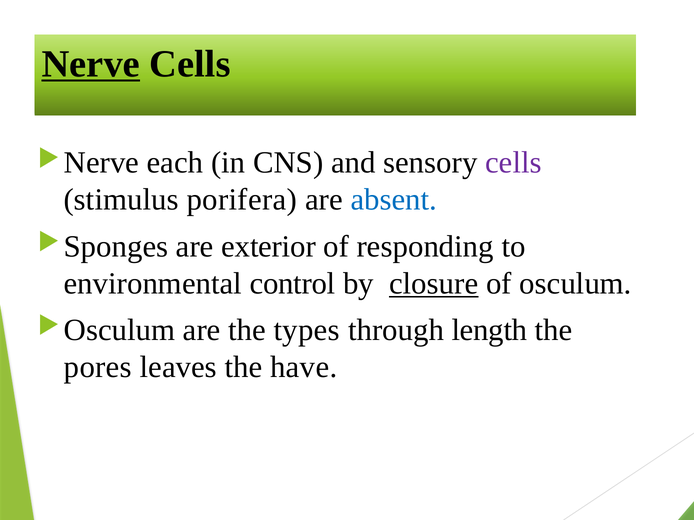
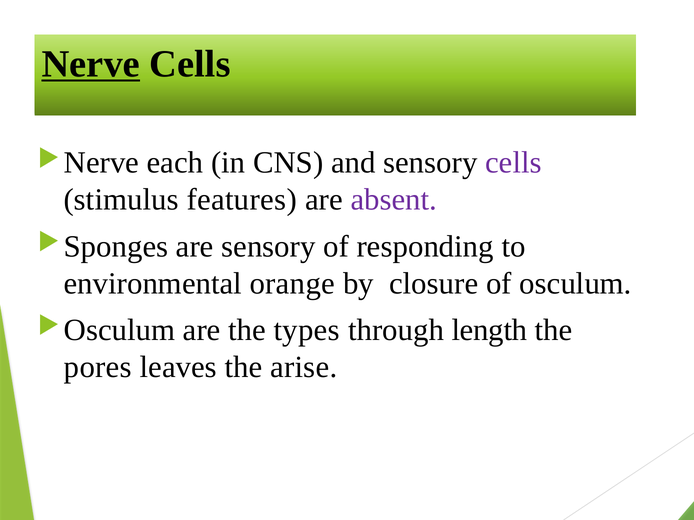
porifera: porifera -> features
absent colour: blue -> purple
are exterior: exterior -> sensory
control: control -> orange
closure underline: present -> none
have: have -> arise
